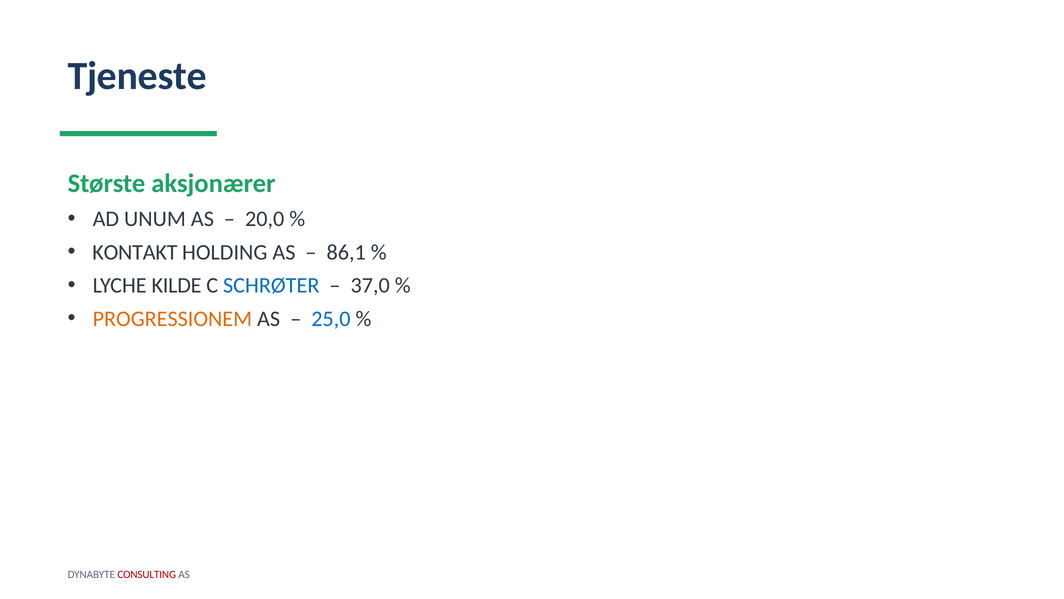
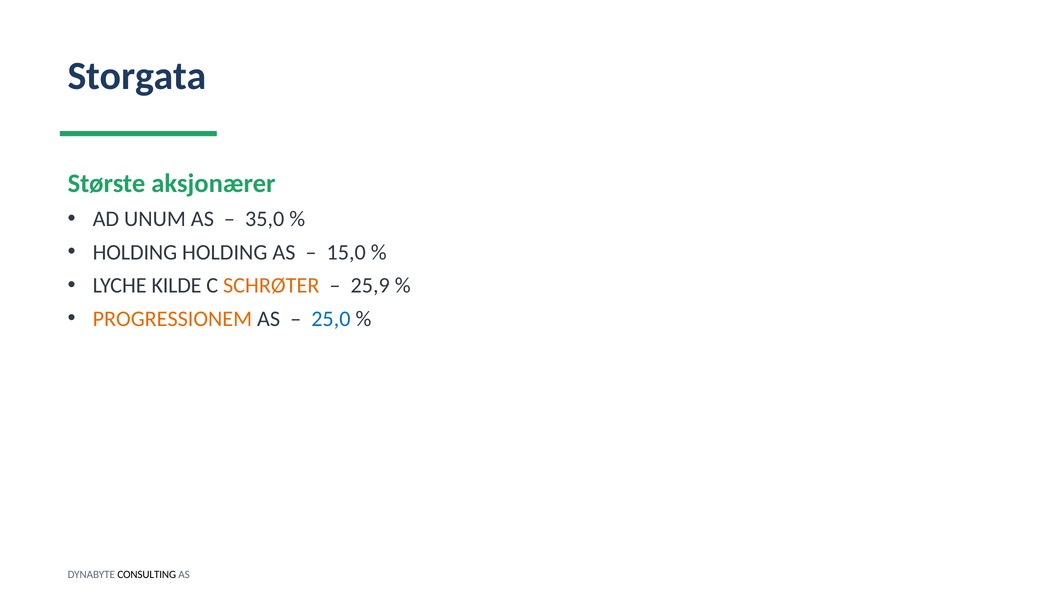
Tjeneste: Tjeneste -> Storgata
20,0: 20,0 -> 35,0
KONTAKT at (135, 252): KONTAKT -> HOLDING
86,1: 86,1 -> 15,0
SCHRØTER colour: blue -> orange
37,0: 37,0 -> 25,9
CONSULTING colour: red -> black
